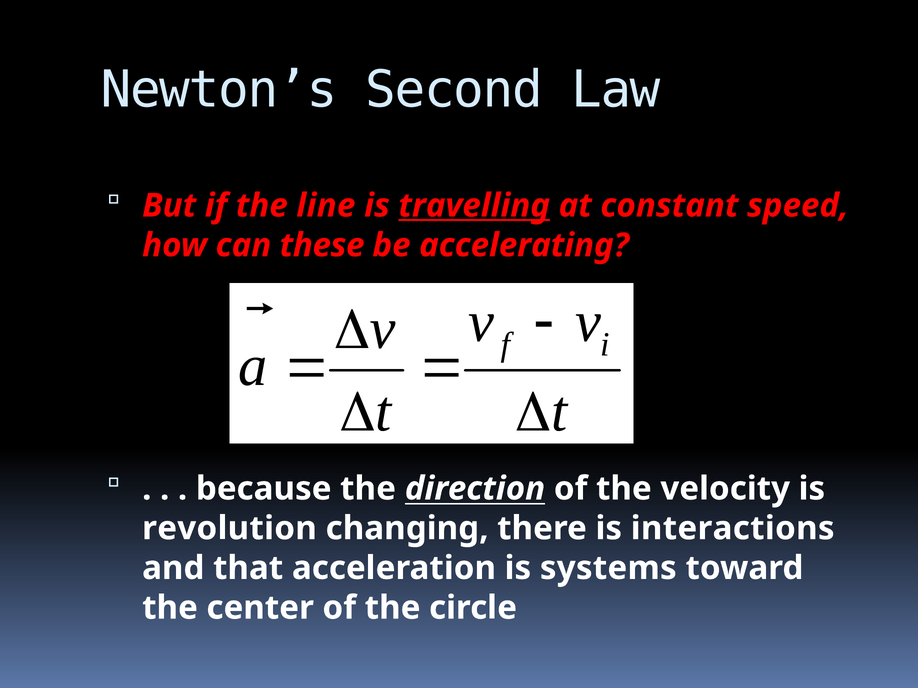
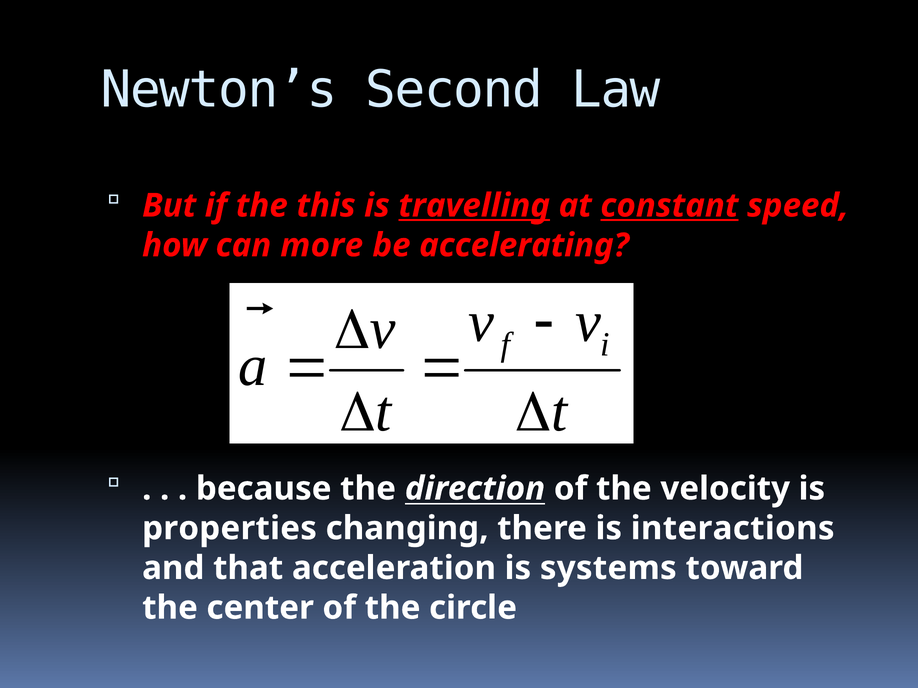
line: line -> this
constant underline: none -> present
these: these -> more
revolution: revolution -> properties
